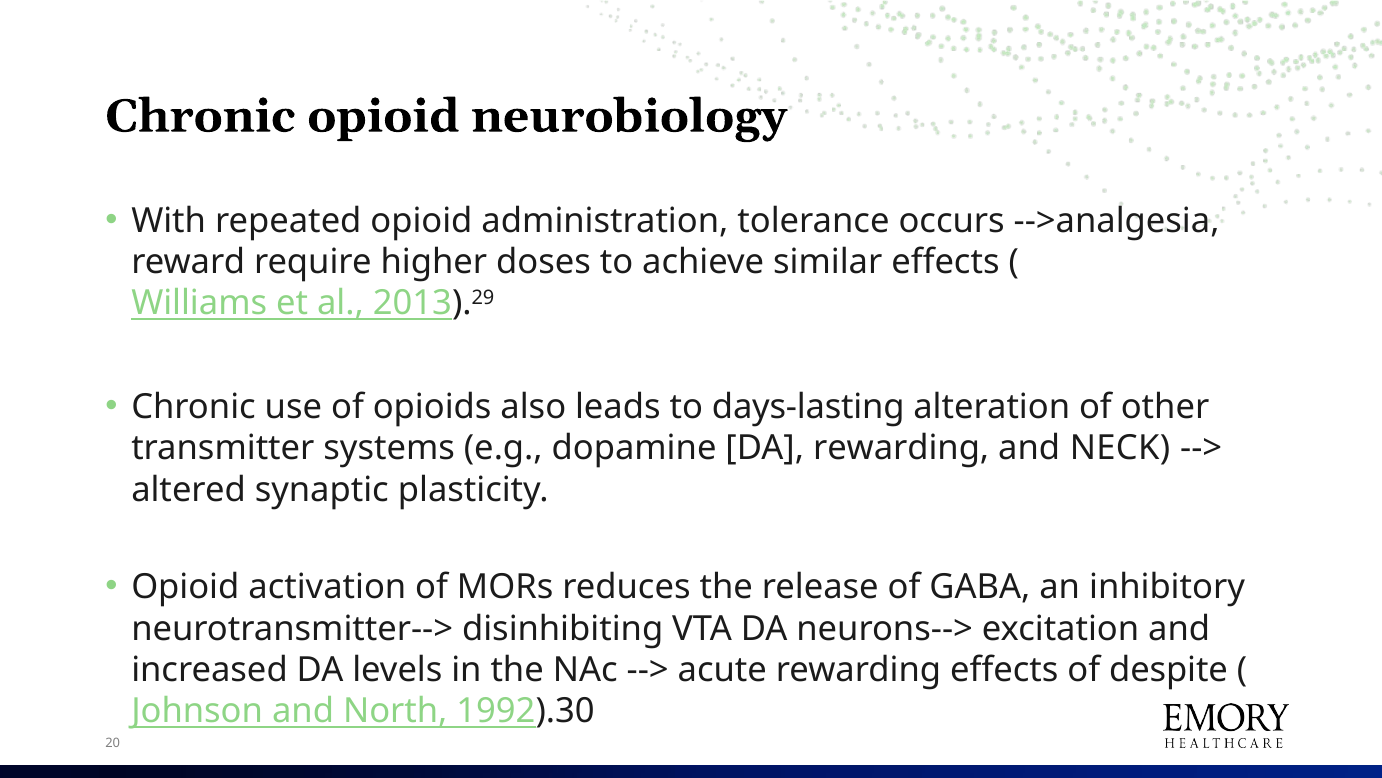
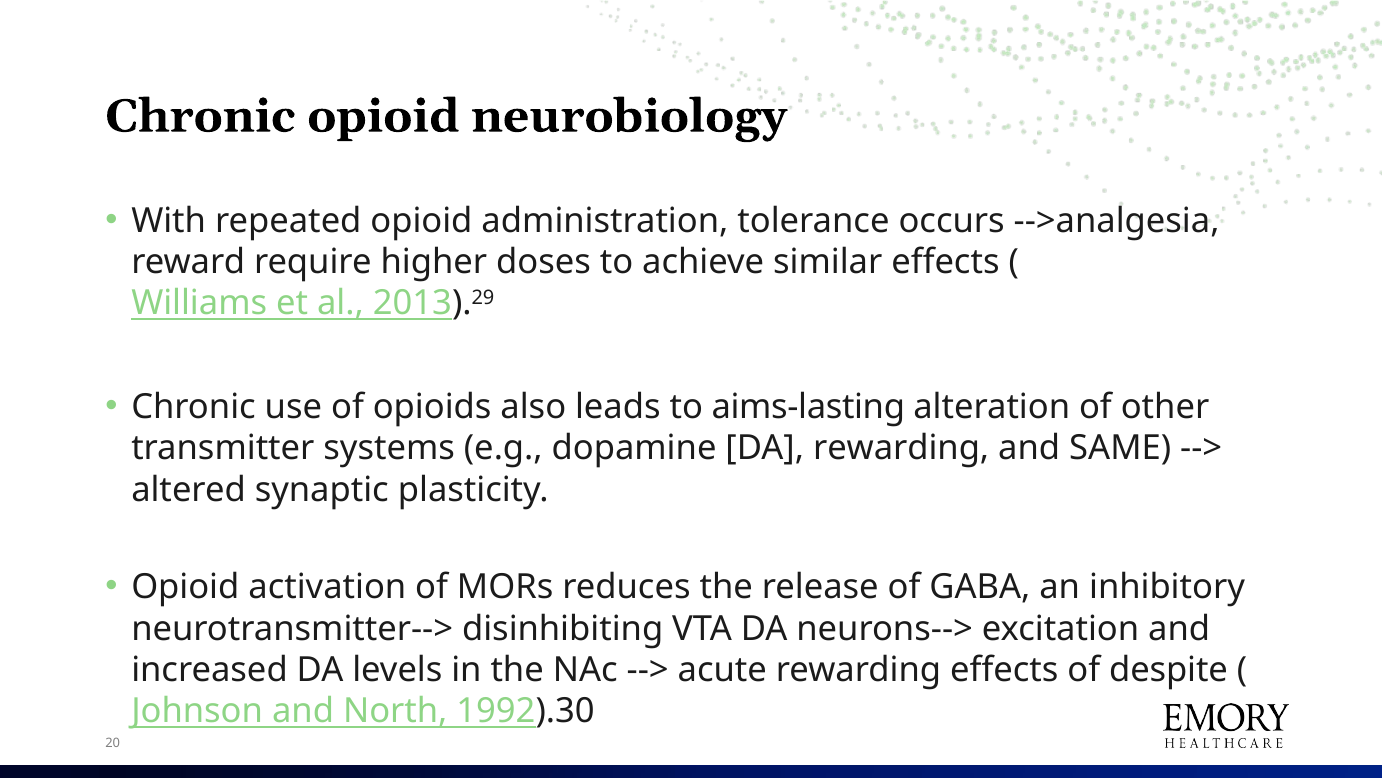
days-lasting: days-lasting -> aims-lasting
NECK: NECK -> SAME
